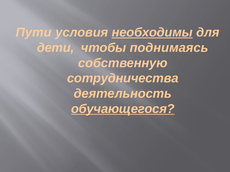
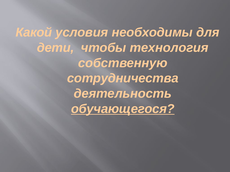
Пути: Пути -> Какой
необходимы underline: present -> none
поднимаясь: поднимаясь -> технология
